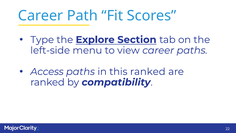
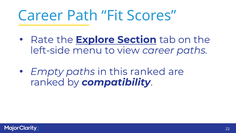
Type: Type -> Rate
Access: Access -> Empty
